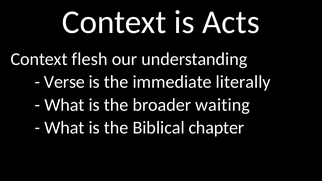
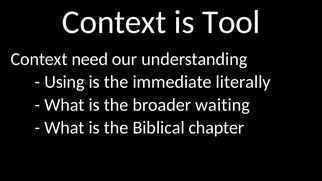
Acts: Acts -> Tool
flesh: flesh -> need
Verse: Verse -> Using
